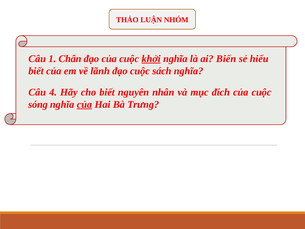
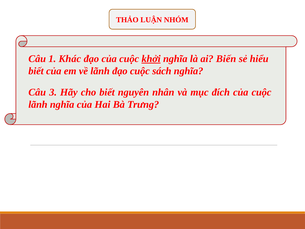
Chân: Chân -> Khác
4: 4 -> 3
sóng at (38, 104): sóng -> lãnh
của at (84, 104) underline: present -> none
